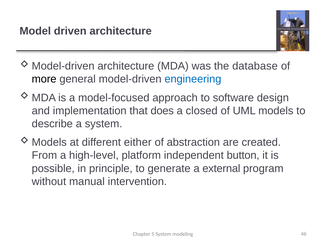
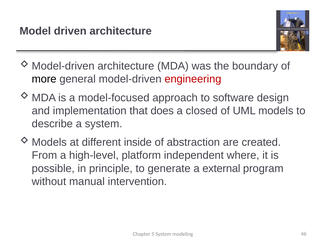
database: database -> boundary
engineering colour: blue -> red
either: either -> inside
button: button -> where
